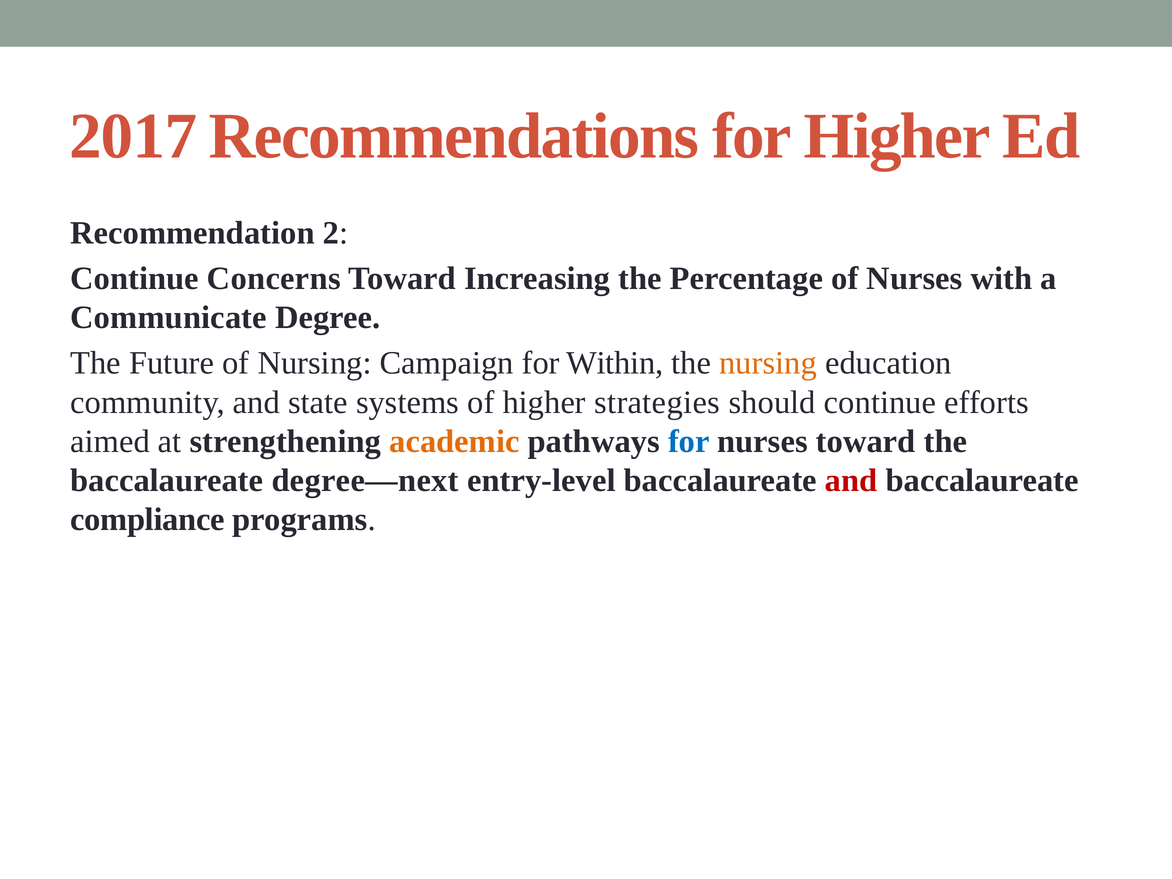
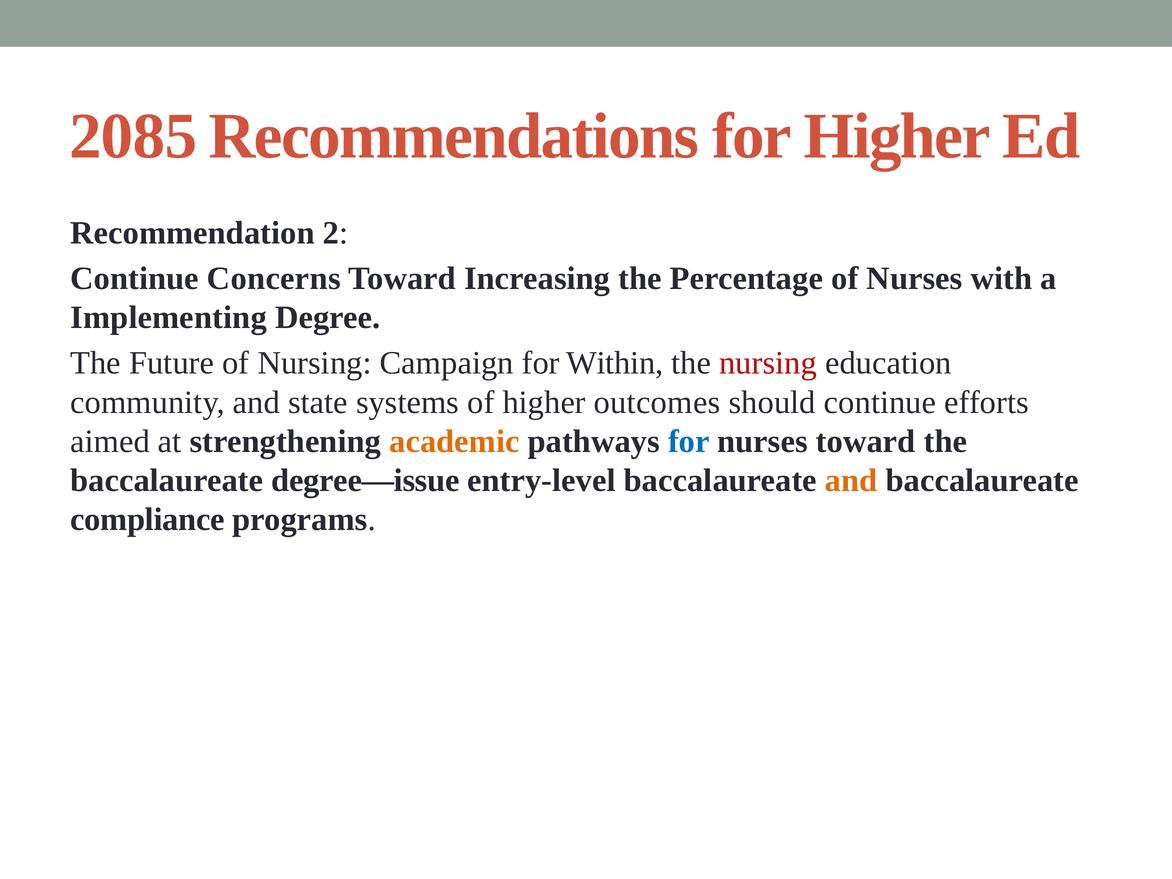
2017: 2017 -> 2085
Communicate: Communicate -> Implementing
nursing at (768, 363) colour: orange -> red
strategies: strategies -> outcomes
degree—next: degree—next -> degree—issue
and at (851, 481) colour: red -> orange
